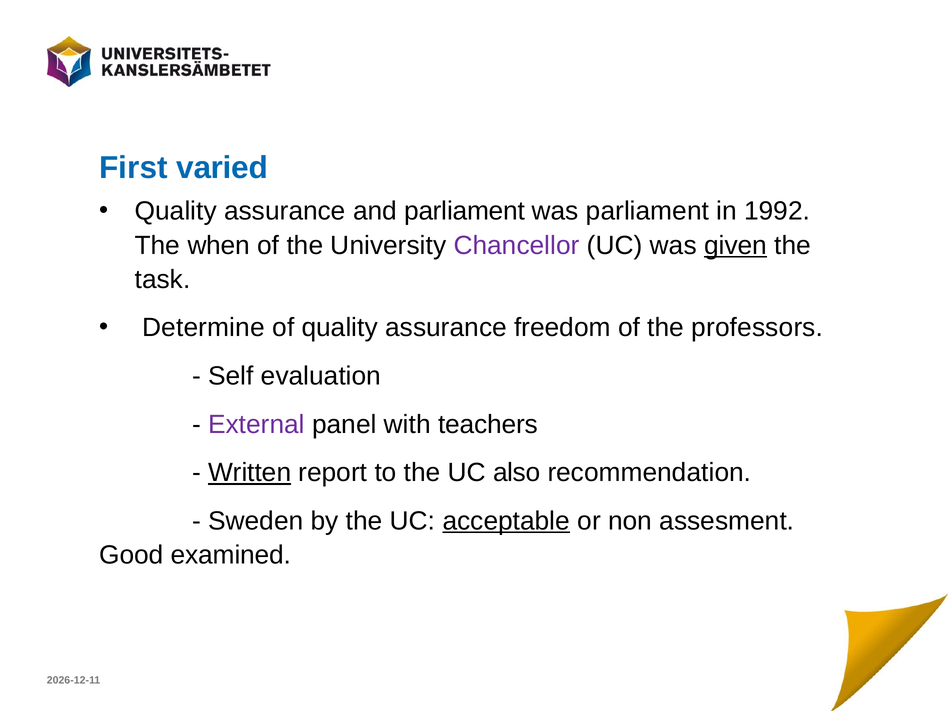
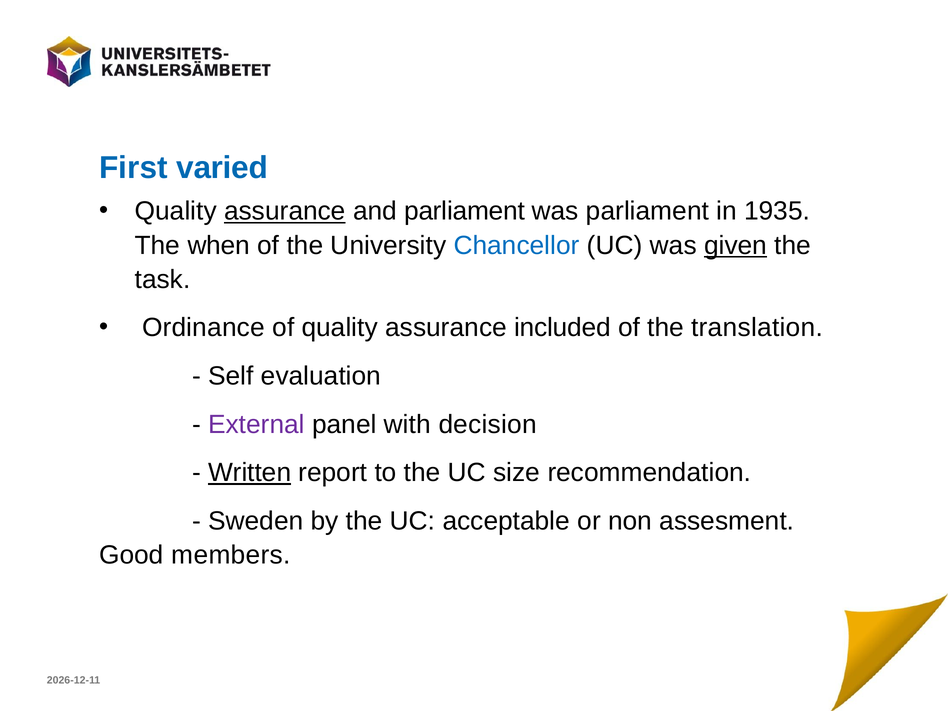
assurance at (285, 211) underline: none -> present
1992: 1992 -> 1935
Chancellor colour: purple -> blue
Determine: Determine -> Ordinance
freedom: freedom -> included
professors: professors -> translation
teachers: teachers -> decision
also: also -> size
acceptable underline: present -> none
examined: examined -> members
